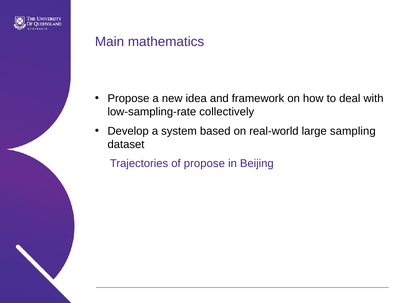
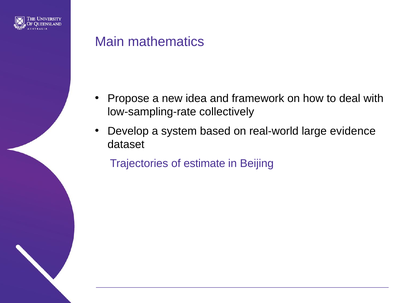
sampling: sampling -> evidence
of propose: propose -> estimate
